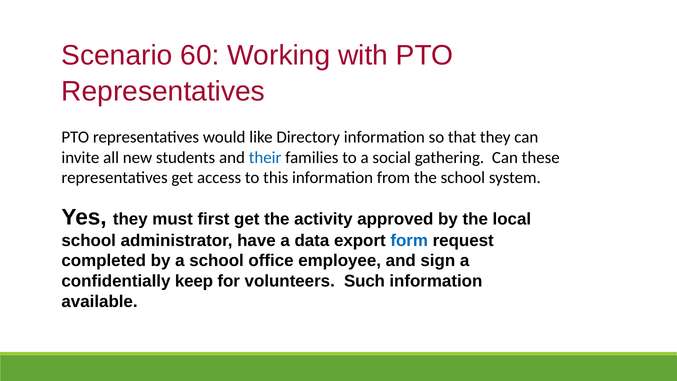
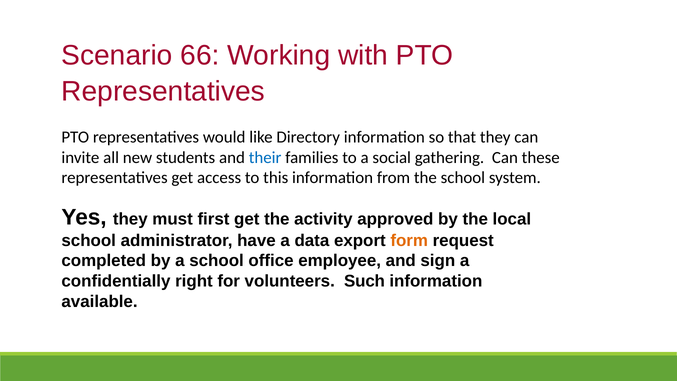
60: 60 -> 66
form colour: blue -> orange
keep: keep -> right
